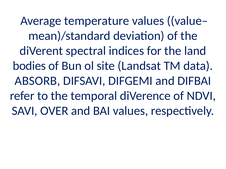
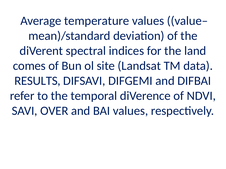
bodies: bodies -> comes
ABSORB: ABSORB -> RESULTS
